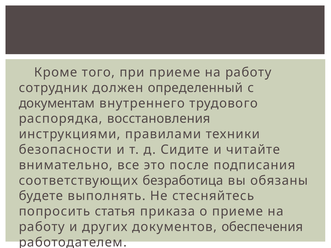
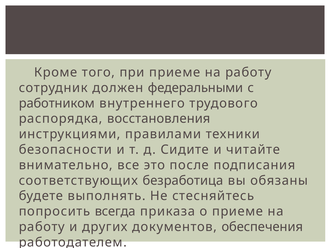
определенный: определенный -> федеральными
документам: документам -> работником
статья: статья -> всегда
